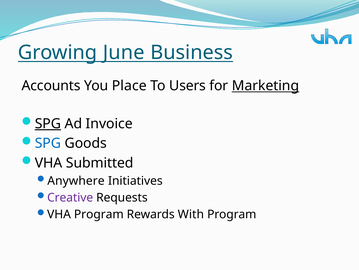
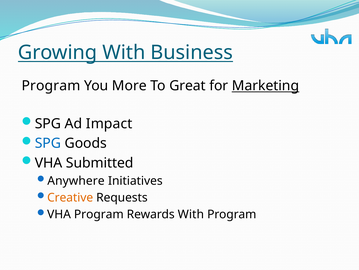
Growing June: June -> With
Accounts at (51, 86): Accounts -> Program
Place: Place -> More
Users: Users -> Great
SPG at (48, 123) underline: present -> none
Invoice: Invoice -> Impact
Creative colour: purple -> orange
